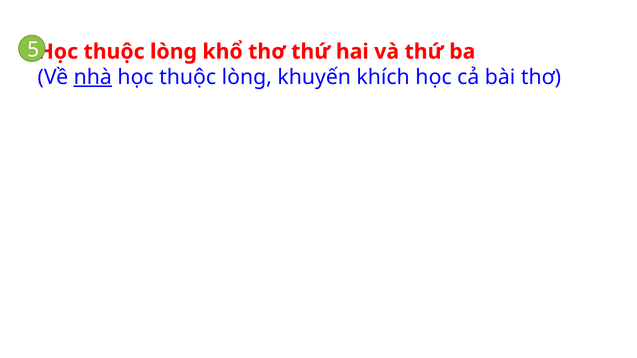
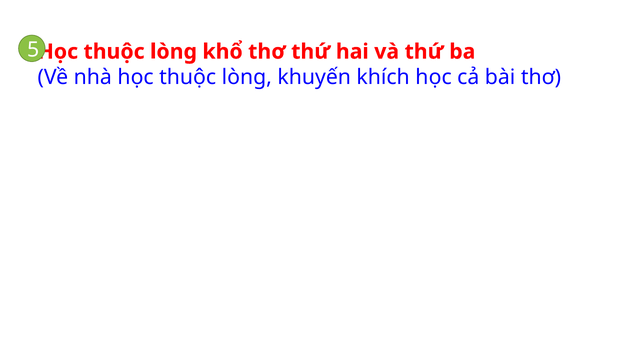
nhà underline: present -> none
